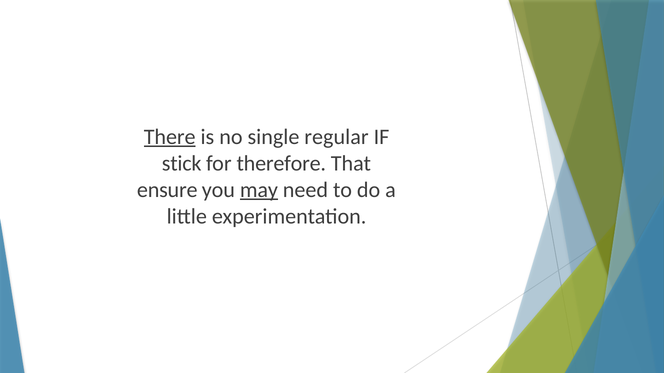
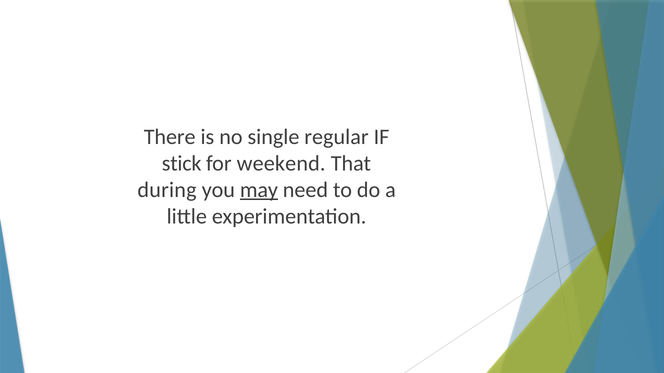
There underline: present -> none
therefore: therefore -> weekend
ensure: ensure -> during
